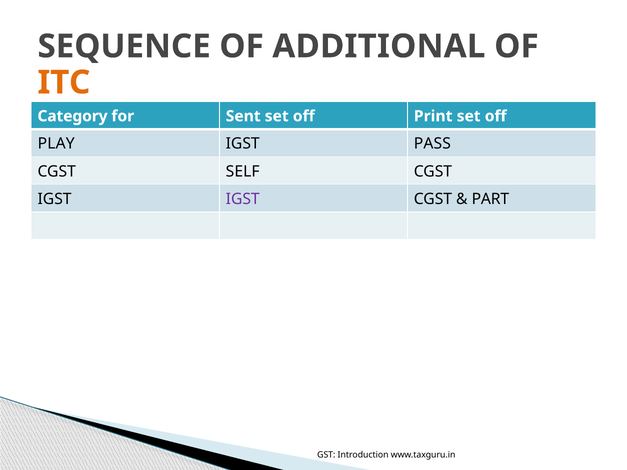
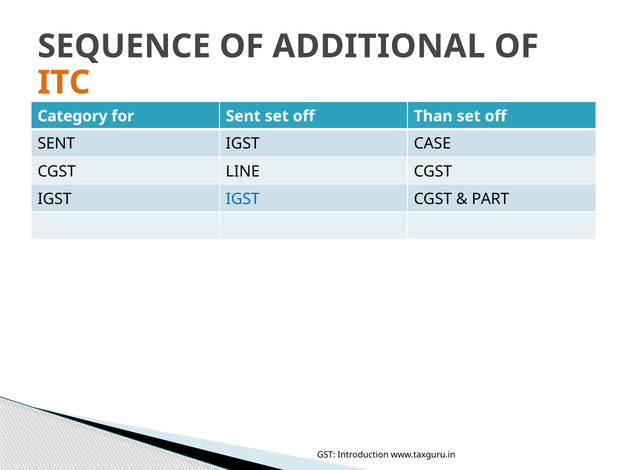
Print: Print -> Than
PLAY at (56, 144): PLAY -> SENT
PASS: PASS -> CASE
SELF: SELF -> LINE
IGST at (243, 199) colour: purple -> blue
